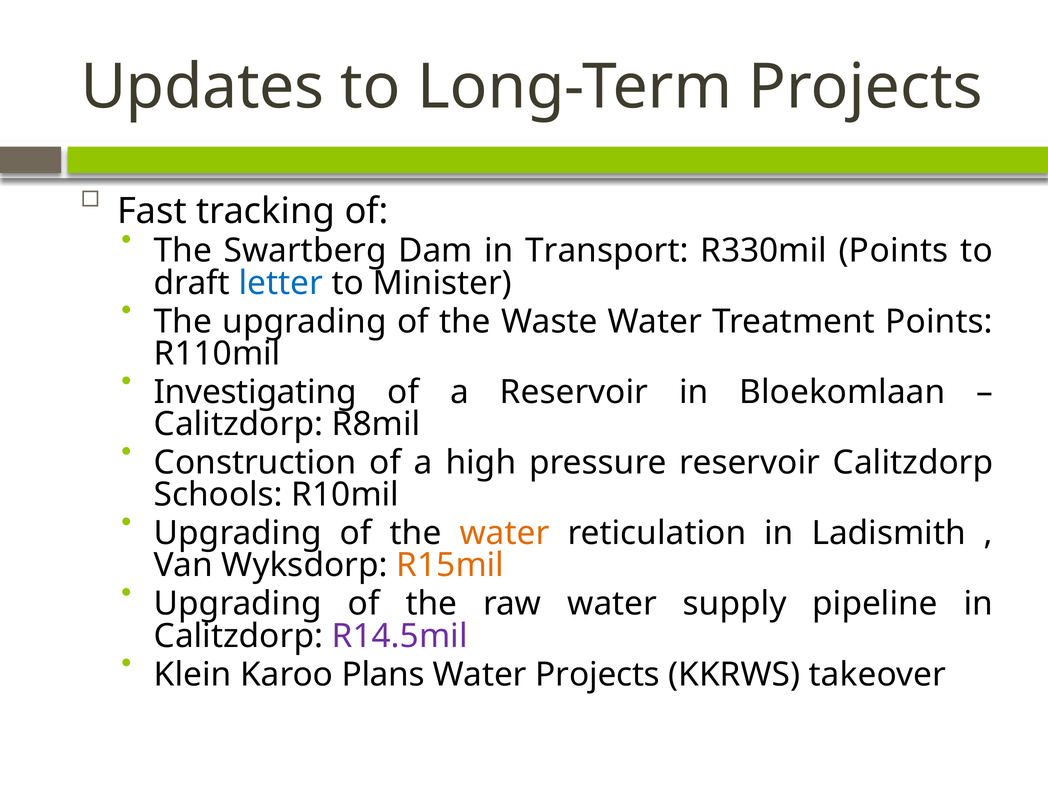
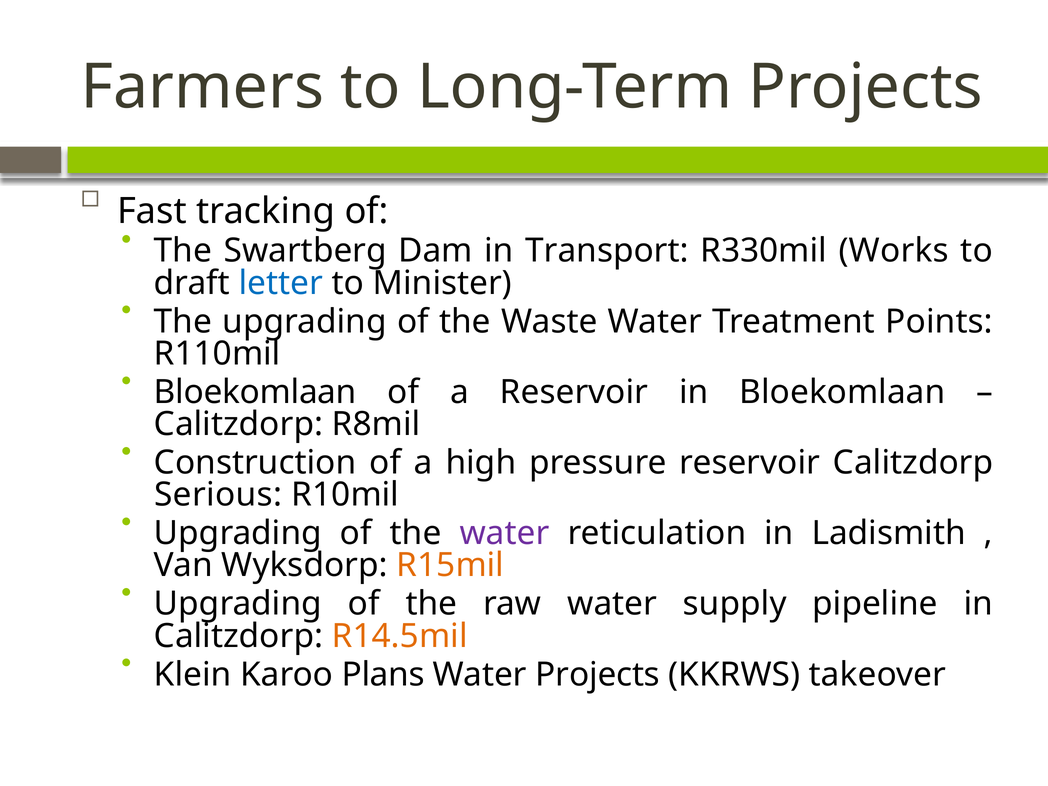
Updates: Updates -> Farmers
R330mil Points: Points -> Works
Investigating at (255, 392): Investigating -> Bloekomlaan
Schools: Schools -> Serious
water at (505, 533) colour: orange -> purple
R14.5mil colour: purple -> orange
